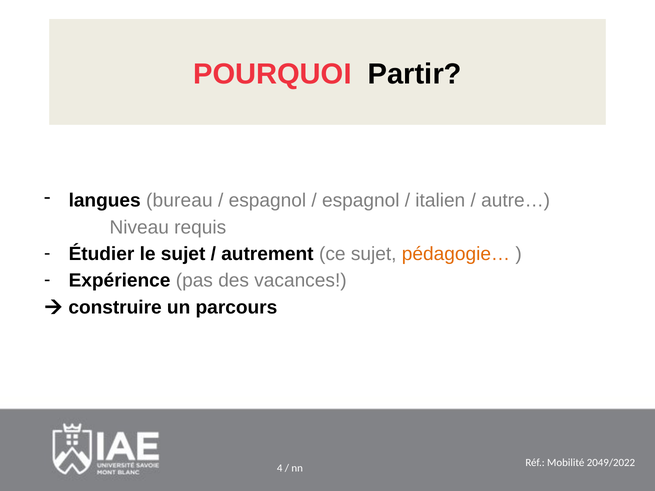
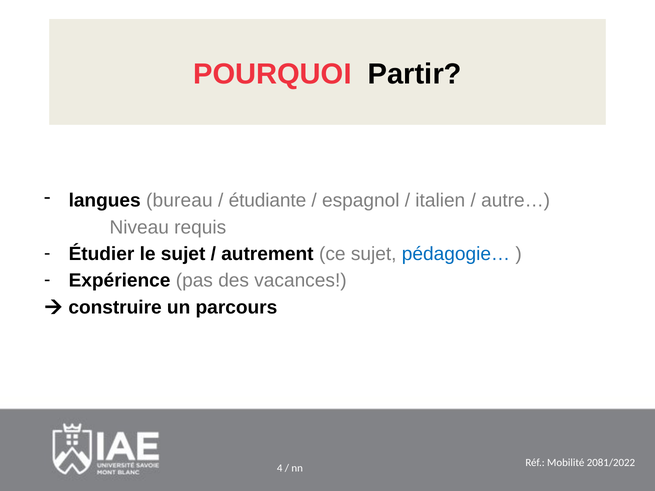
espagnol at (267, 201): espagnol -> étudiante
pédagogie… colour: orange -> blue
2049/2022: 2049/2022 -> 2081/2022
